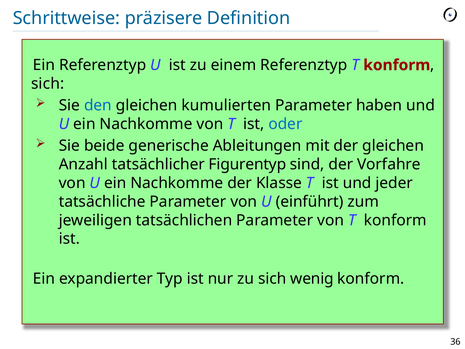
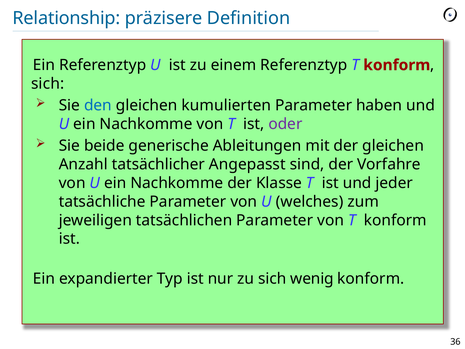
Schrittweise: Schrittweise -> Relationship
oder colour: blue -> purple
Figurentyp: Figurentyp -> Angepasst
einführt: einführt -> welches
